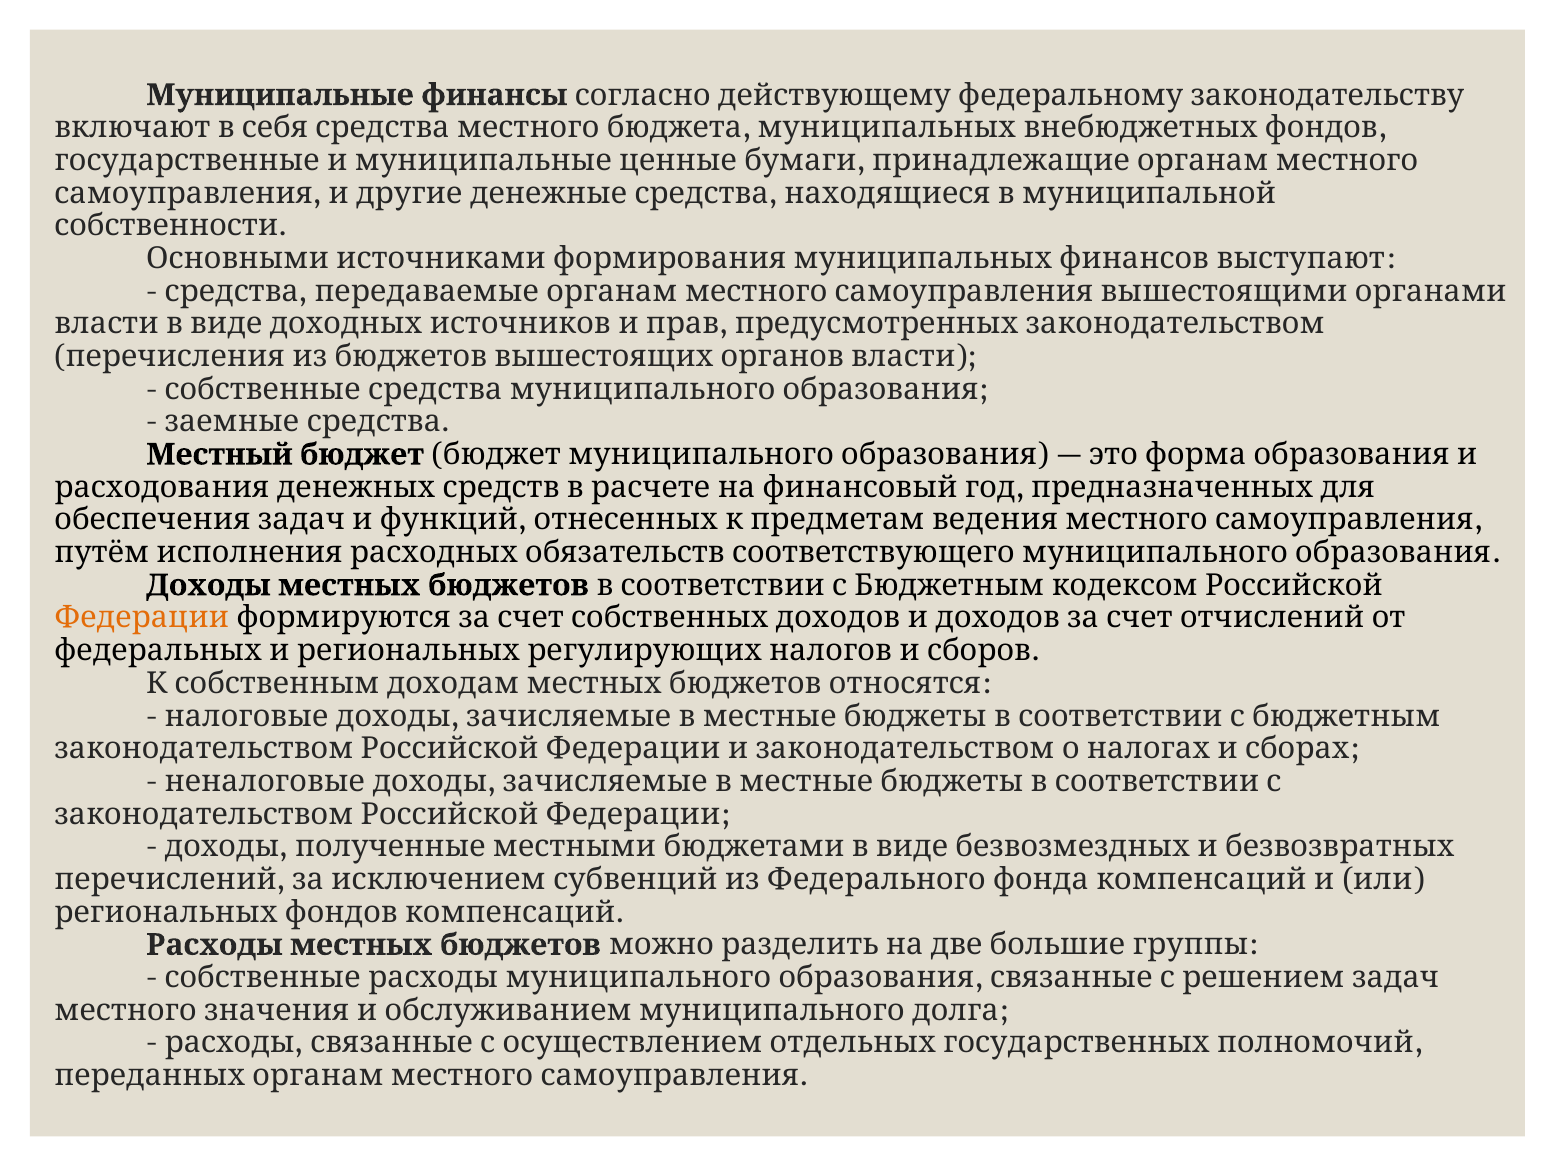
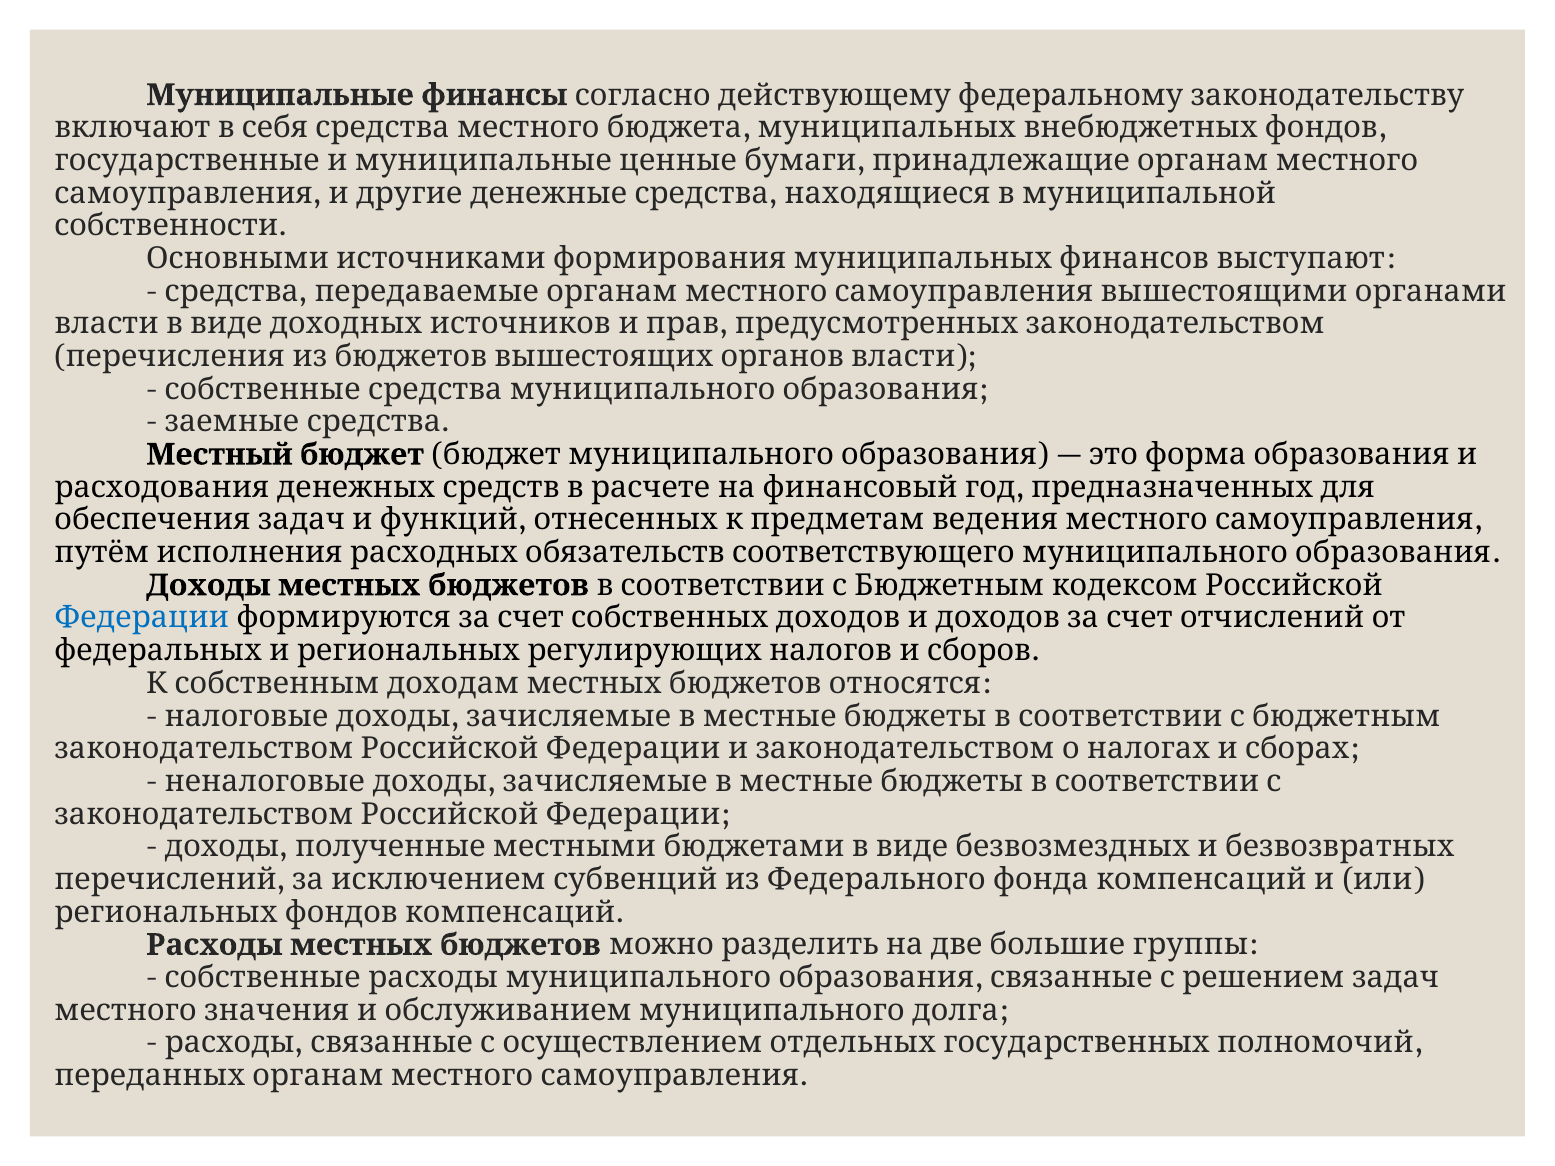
Федерации colour: orange -> blue
